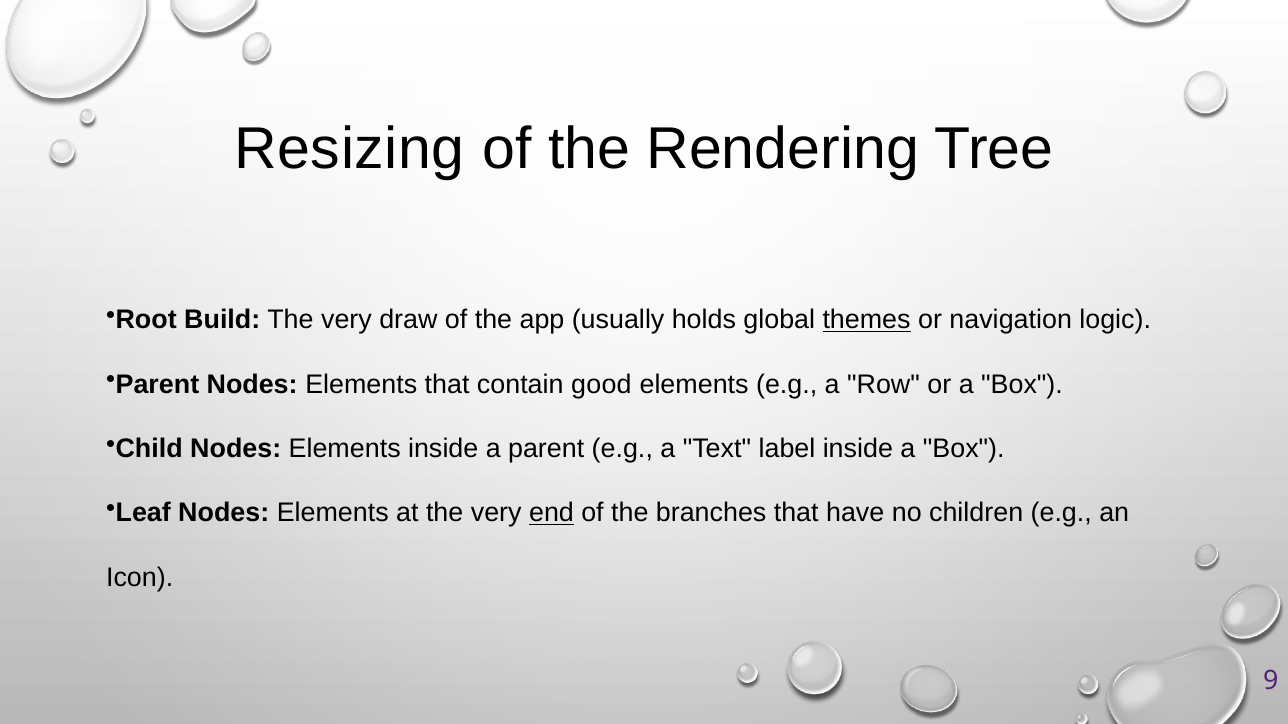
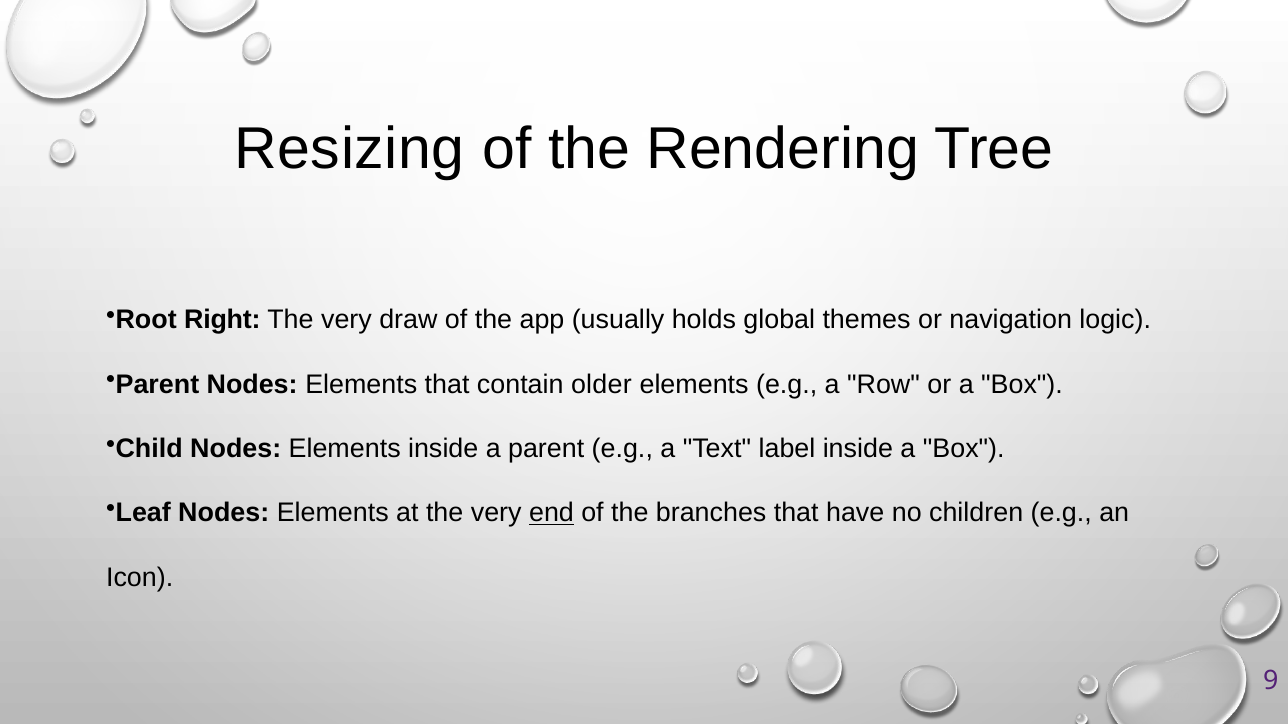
Build: Build -> Right
themes underline: present -> none
good: good -> older
